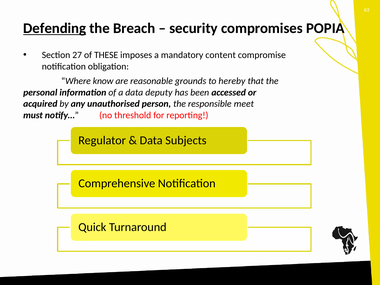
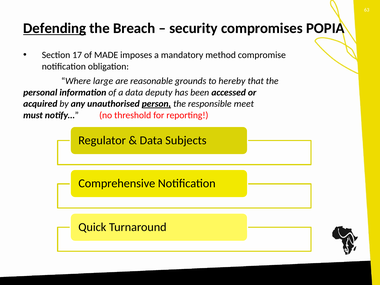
27: 27 -> 17
THESE: THESE -> MADE
content: content -> method
know: know -> large
person underline: none -> present
